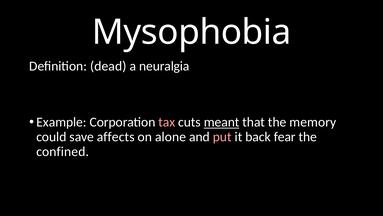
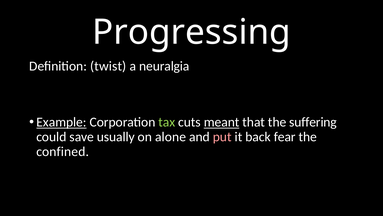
Mysophobia: Mysophobia -> Progressing
dead: dead -> twist
Example underline: none -> present
tax colour: pink -> light green
memory: memory -> suffering
affects: affects -> usually
